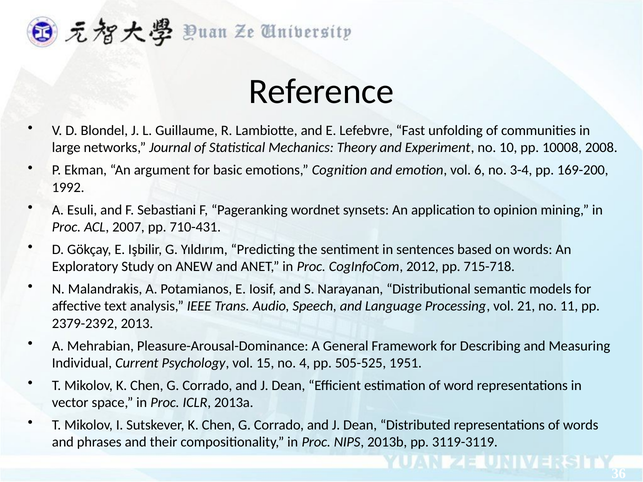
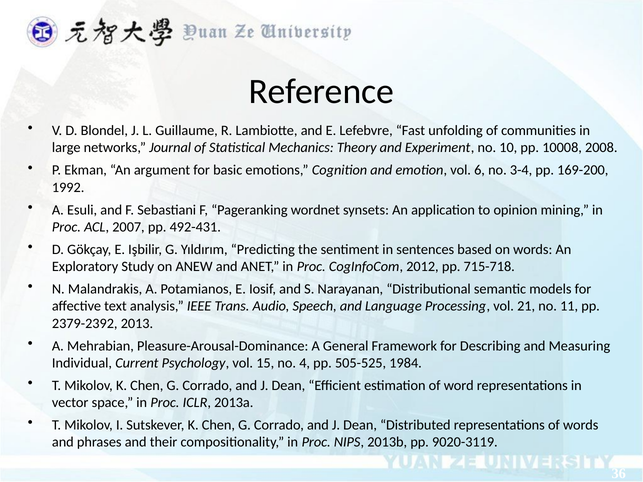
710-431: 710-431 -> 492-431
1951: 1951 -> 1984
3119-3119: 3119-3119 -> 9020-3119
